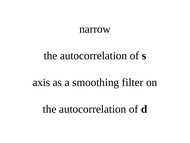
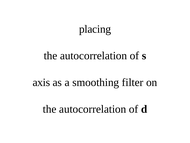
narrow: narrow -> placing
